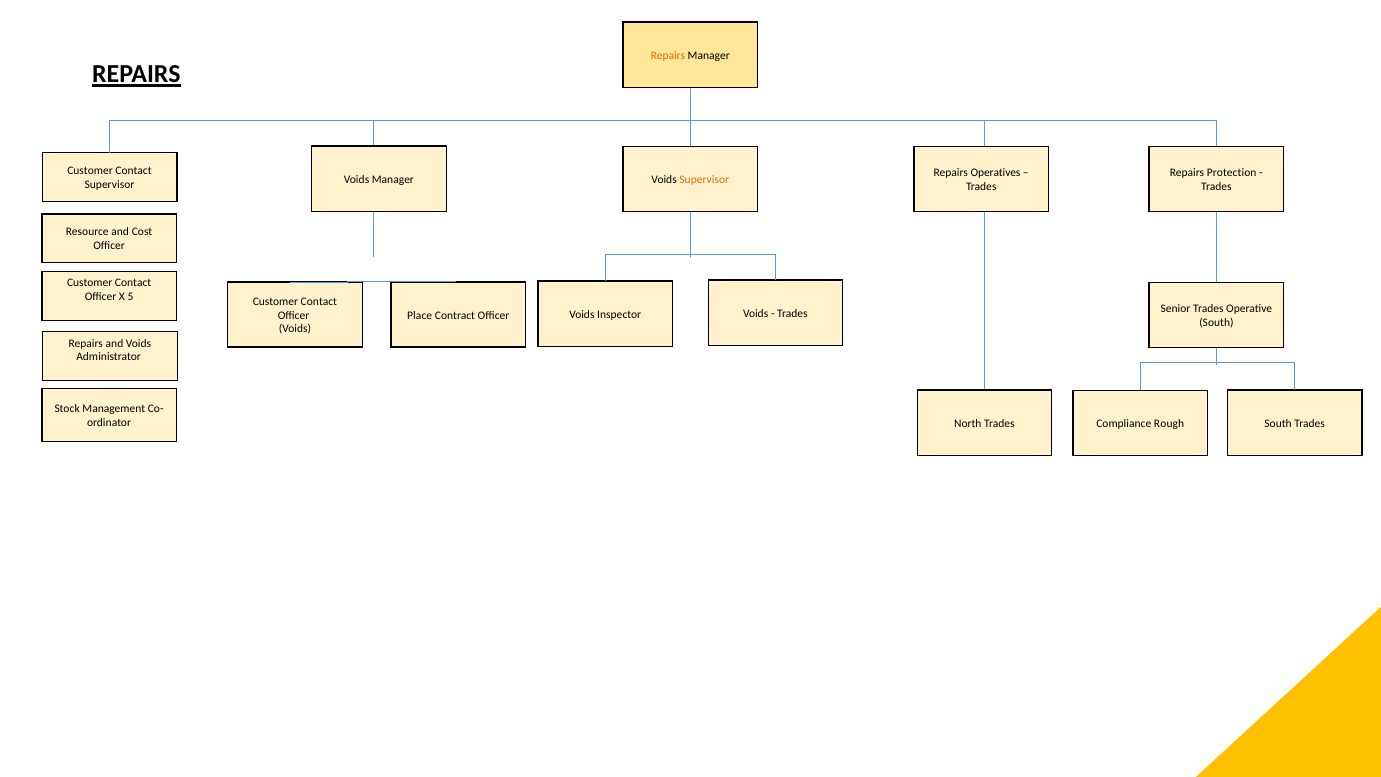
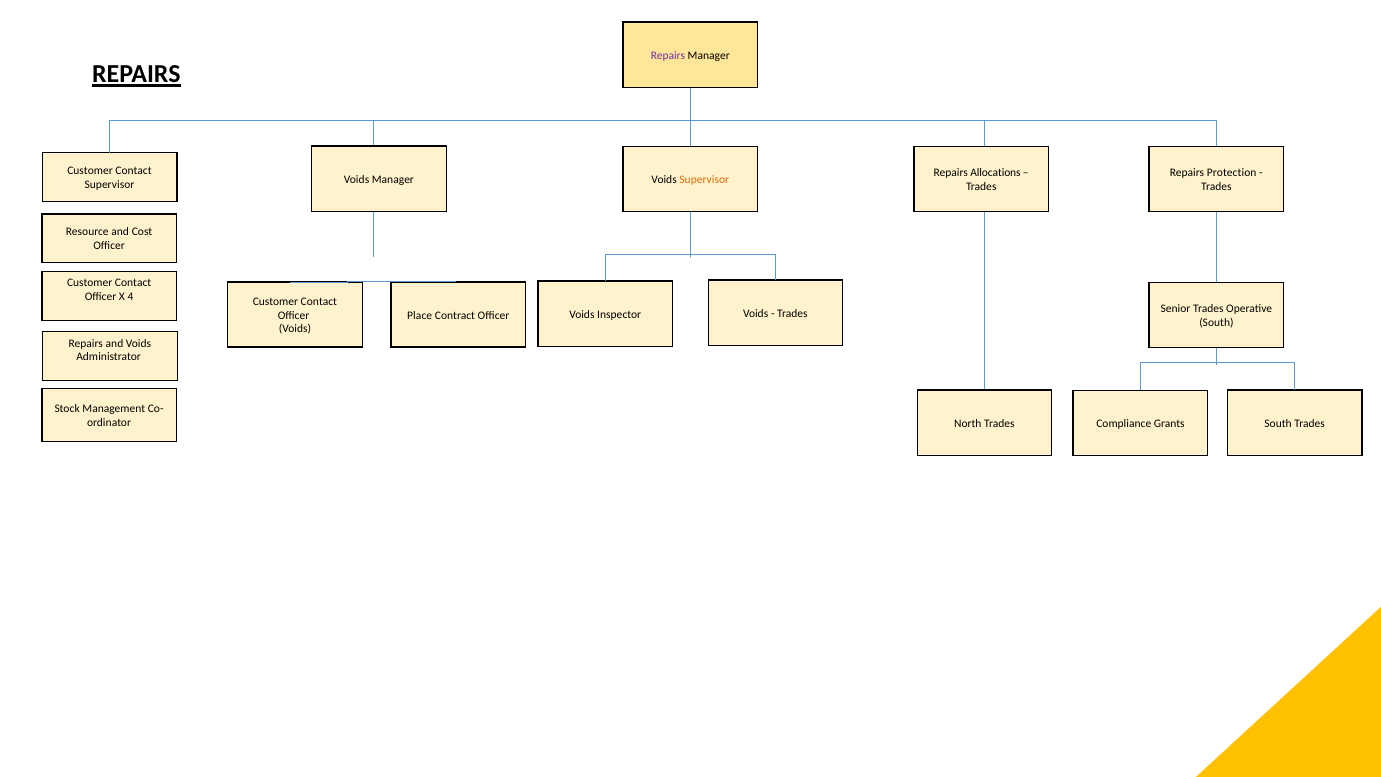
Repairs at (668, 56) colour: orange -> purple
Operatives: Operatives -> Allocations
5: 5 -> 4
Rough: Rough -> Grants
